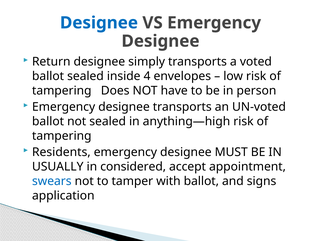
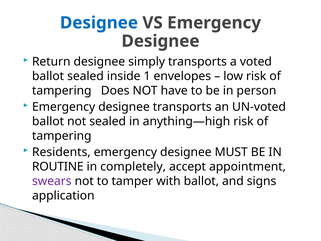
4: 4 -> 1
USUALLY: USUALLY -> ROUTINE
considered: considered -> completely
swears colour: blue -> purple
